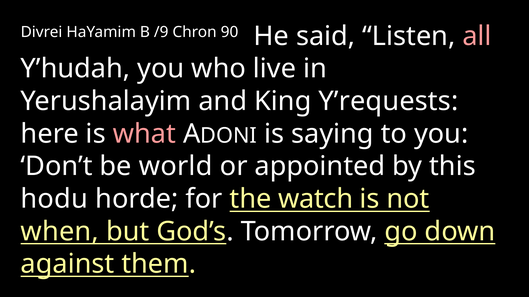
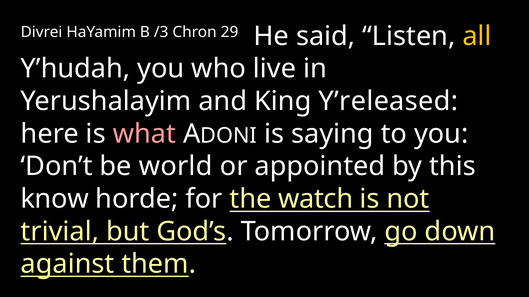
/9: /9 -> /3
90: 90 -> 29
all colour: pink -> yellow
Y’requests: Y’requests -> Y’released
hodu: hodu -> know
when: when -> trivial
